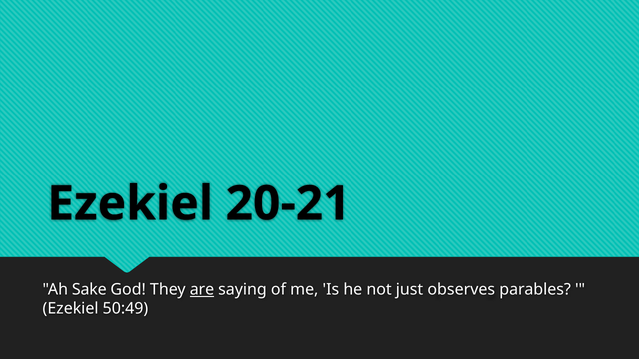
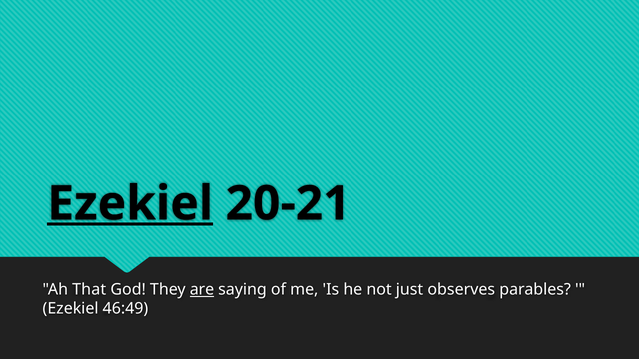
Ezekiel at (130, 204) underline: none -> present
Sake: Sake -> That
50:49: 50:49 -> 46:49
